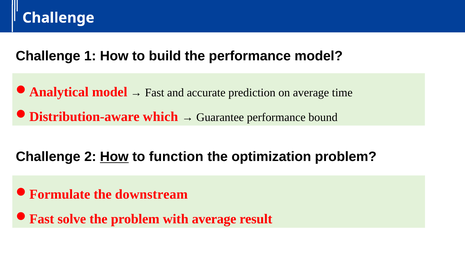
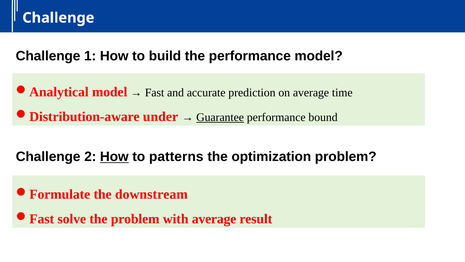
which: which -> under
Guarantee underline: none -> present
function: function -> patterns
